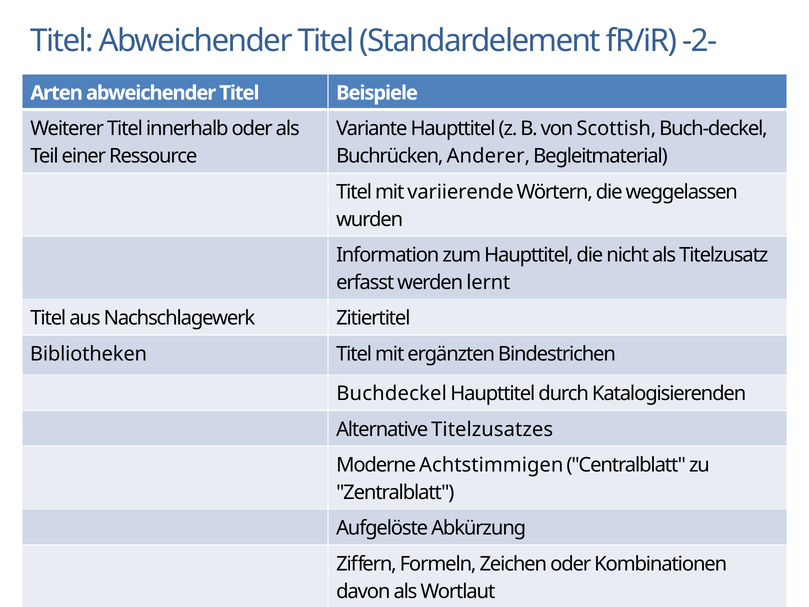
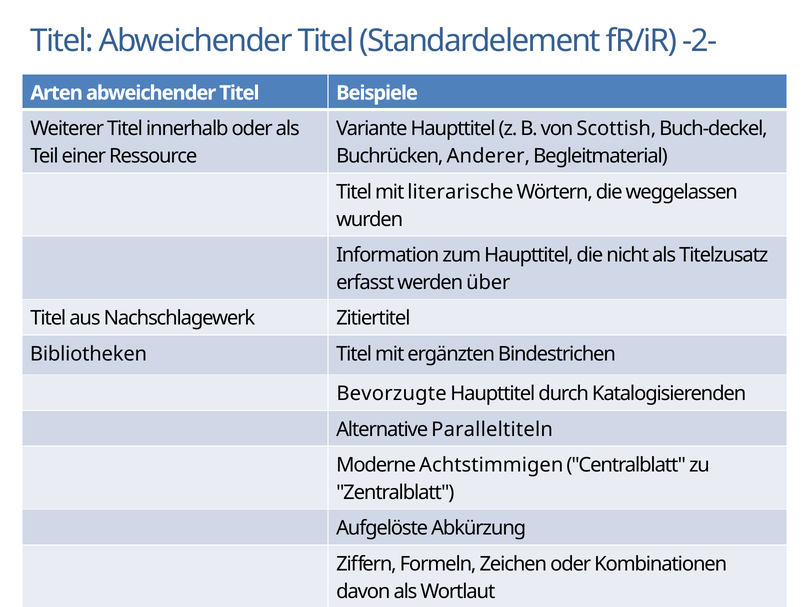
variierende: variierende -> literarische
lernt: lernt -> über
Buchdeckel: Buchdeckel -> Bevorzugte
Titelzusatzes: Titelzusatzes -> Paralleltiteln
